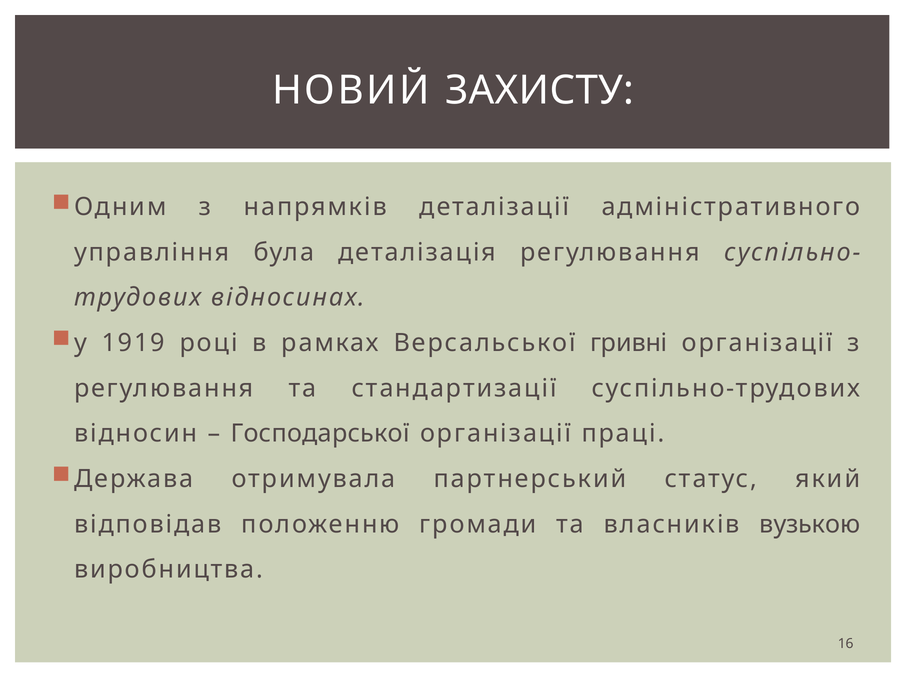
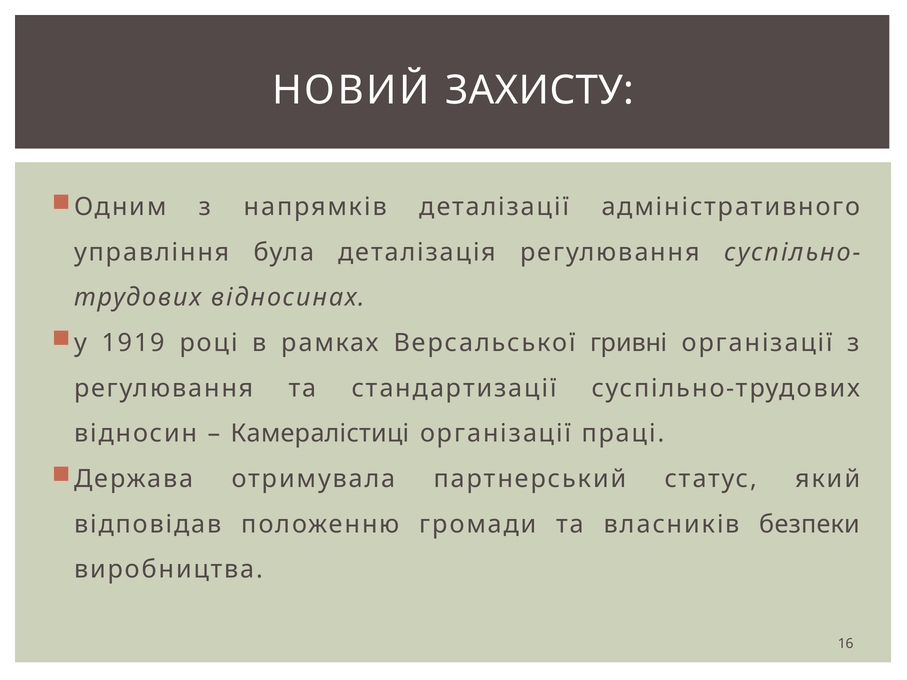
Господарської: Господарської -> Камералістиці
вузькою: вузькою -> безпеки
